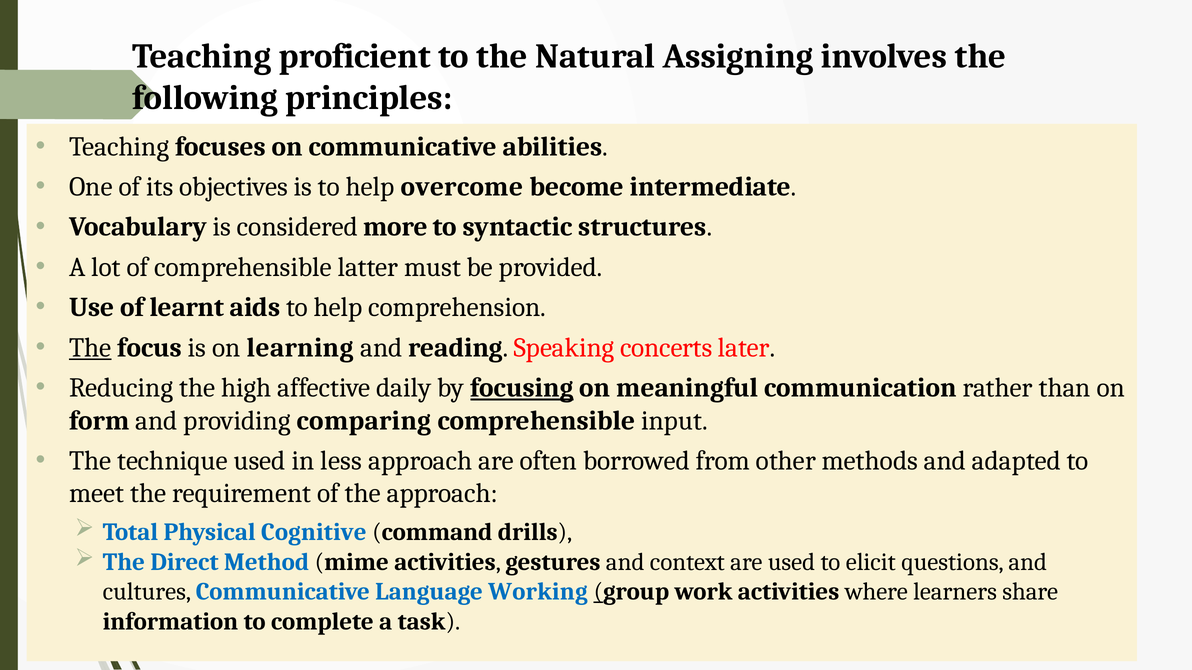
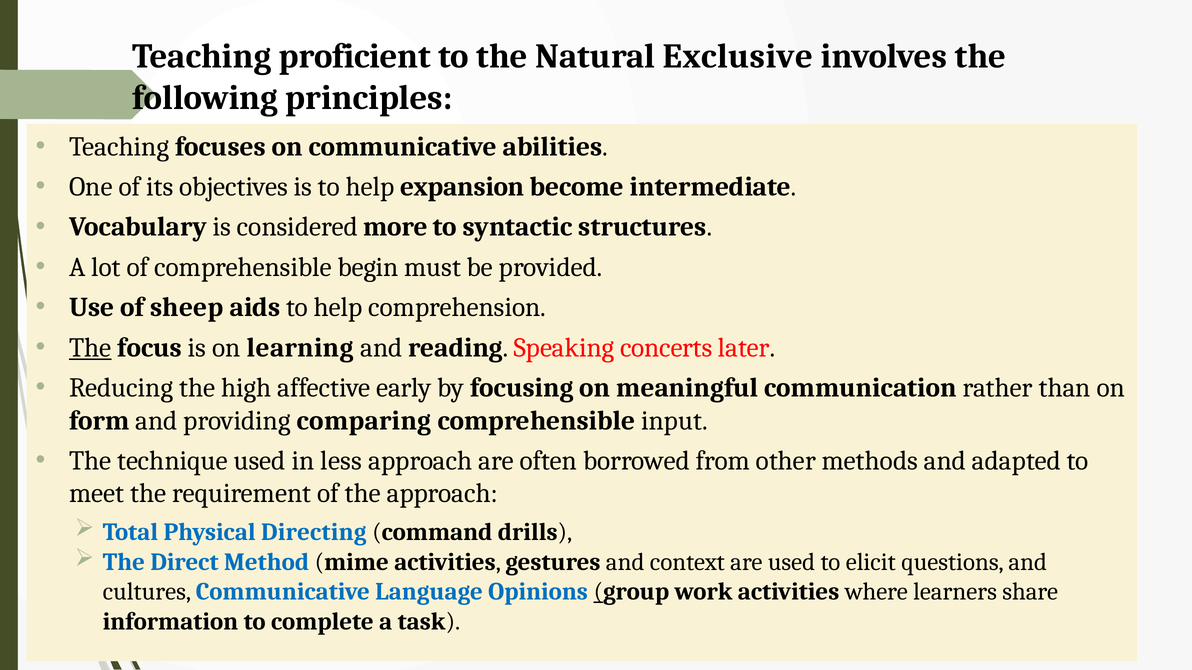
Assigning: Assigning -> Exclusive
overcome: overcome -> expansion
latter: latter -> begin
learnt: learnt -> sheep
daily: daily -> early
focusing underline: present -> none
Cognitive: Cognitive -> Directing
Working: Working -> Opinions
